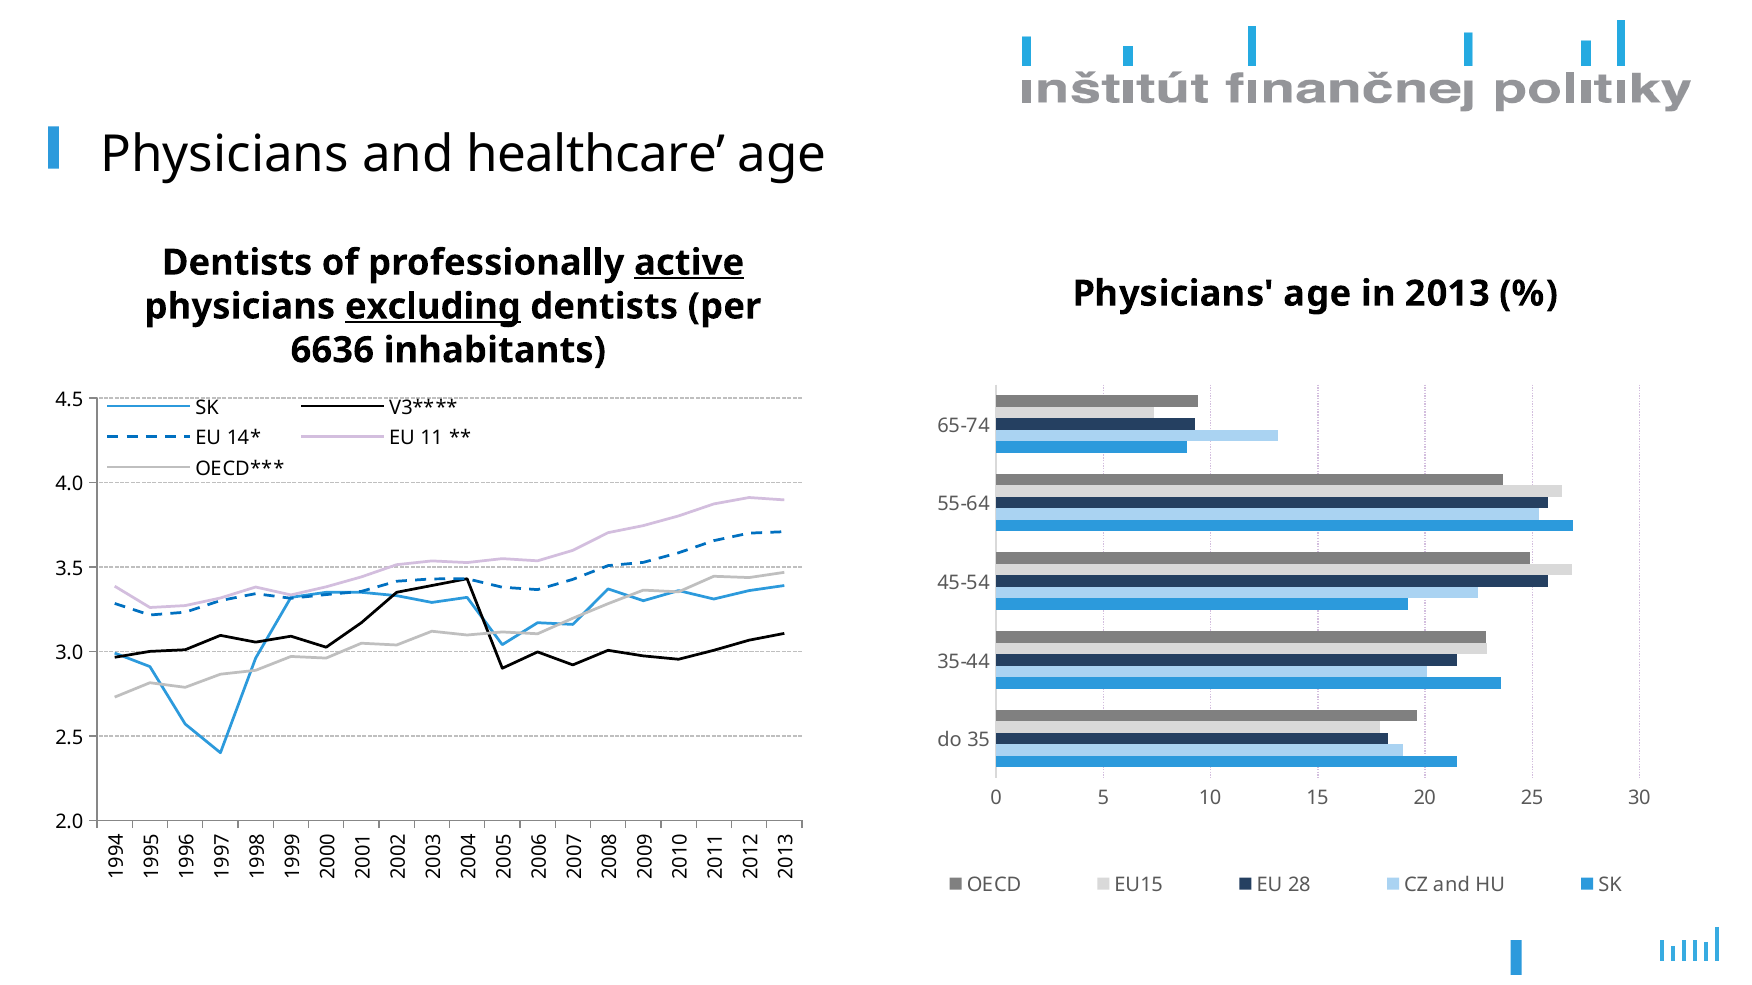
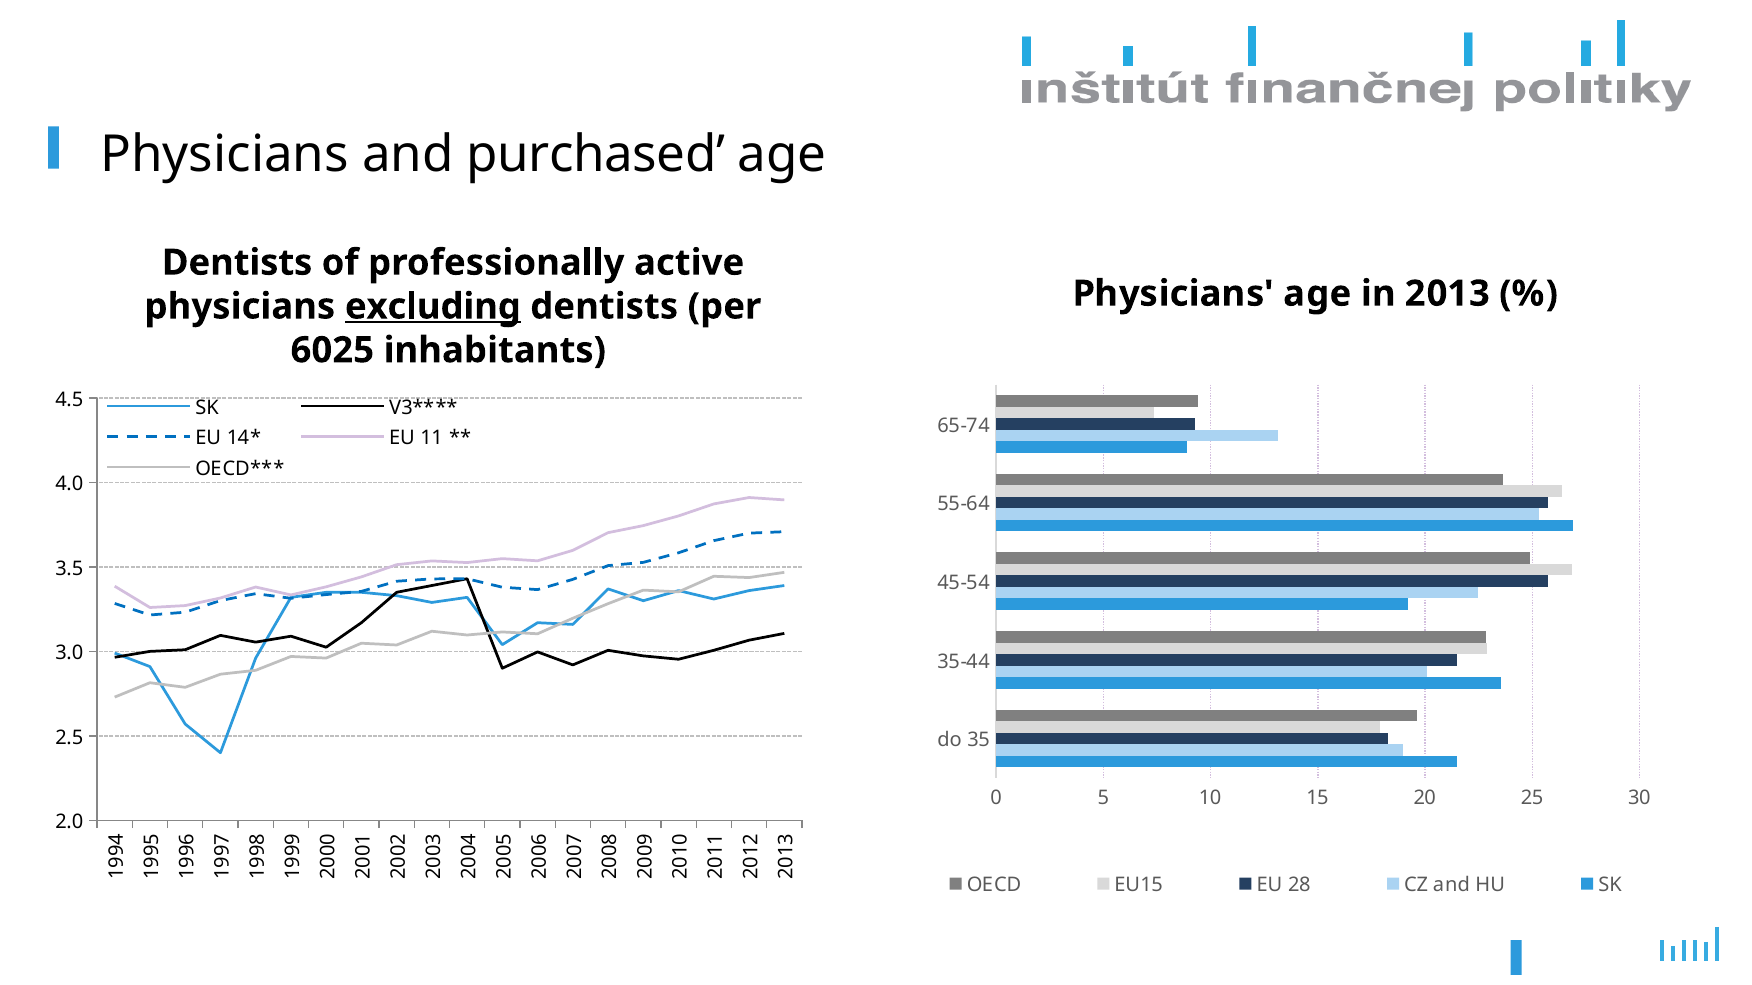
healthcare: healthcare -> purchased
active underline: present -> none
6636: 6636 -> 6025
